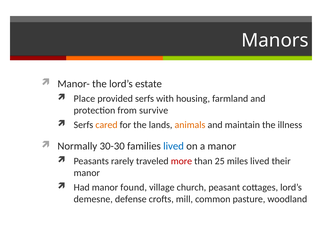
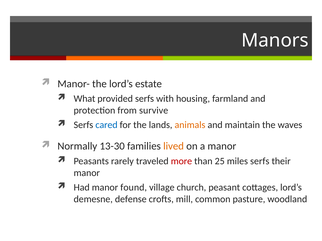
Place: Place -> What
cared colour: orange -> blue
illness: illness -> waves
30-30: 30-30 -> 13-30
lived at (174, 147) colour: blue -> orange
miles lived: lived -> serfs
